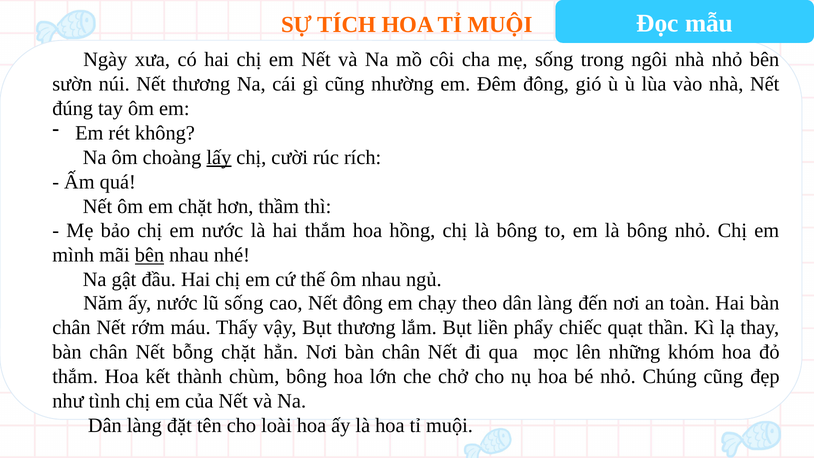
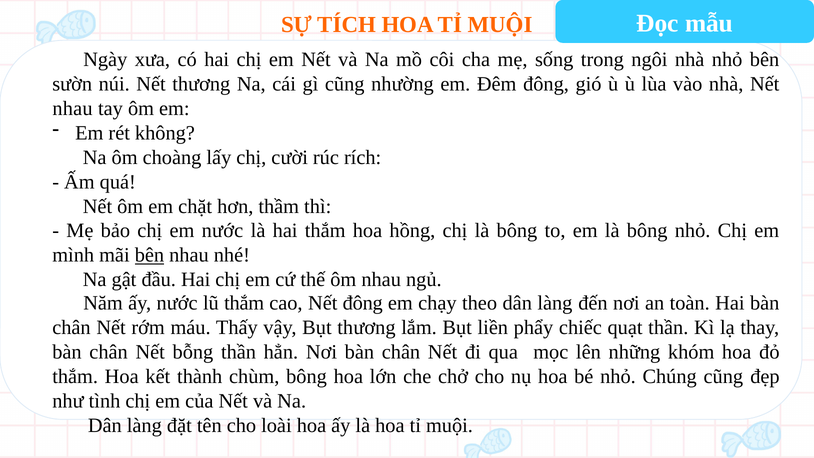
đúng at (73, 109): đúng -> nhau
lấy underline: present -> none
lũ sống: sống -> thắm
bỗng chặt: chặt -> thần
